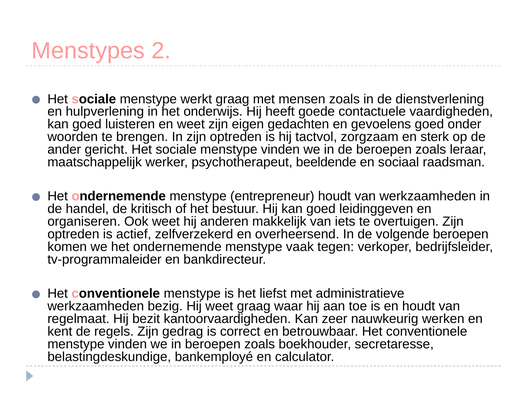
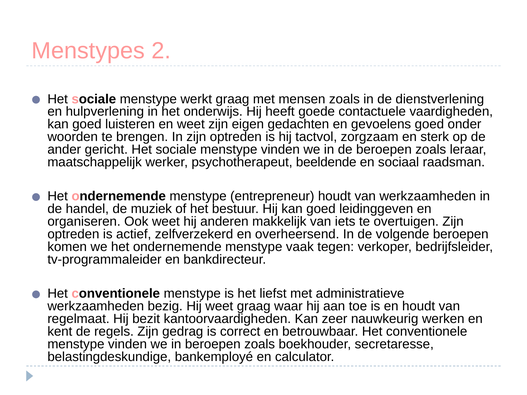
kritisch: kritisch -> muziek
